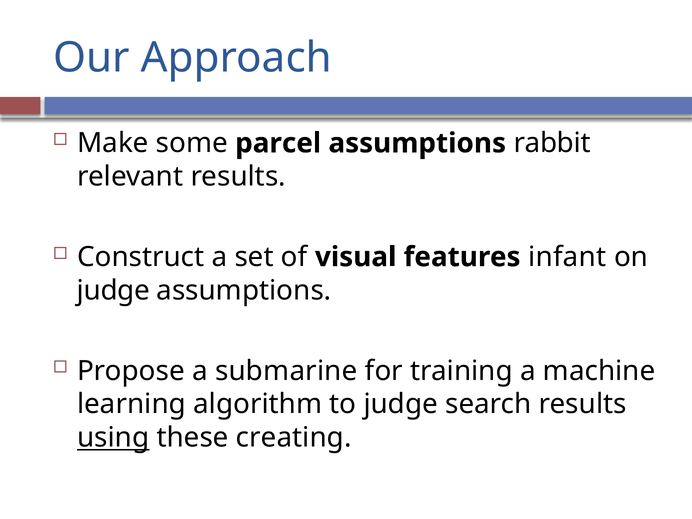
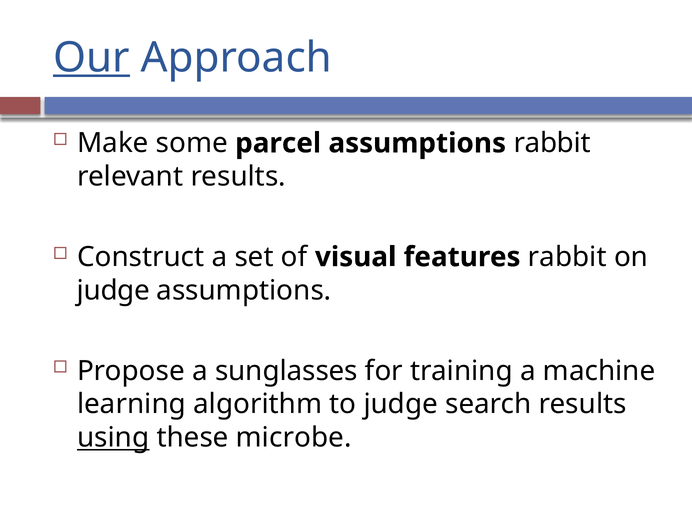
Our underline: none -> present
features infant: infant -> rabbit
submarine: submarine -> sunglasses
creating: creating -> microbe
